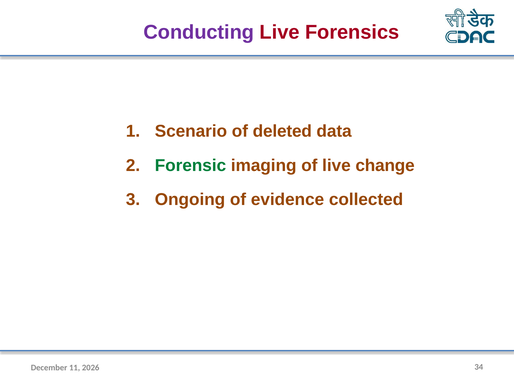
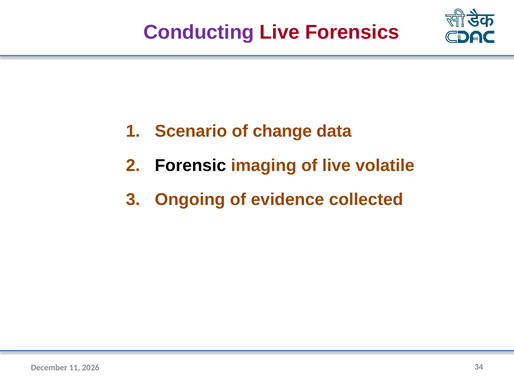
deleted: deleted -> change
Forensic colour: green -> black
change: change -> volatile
